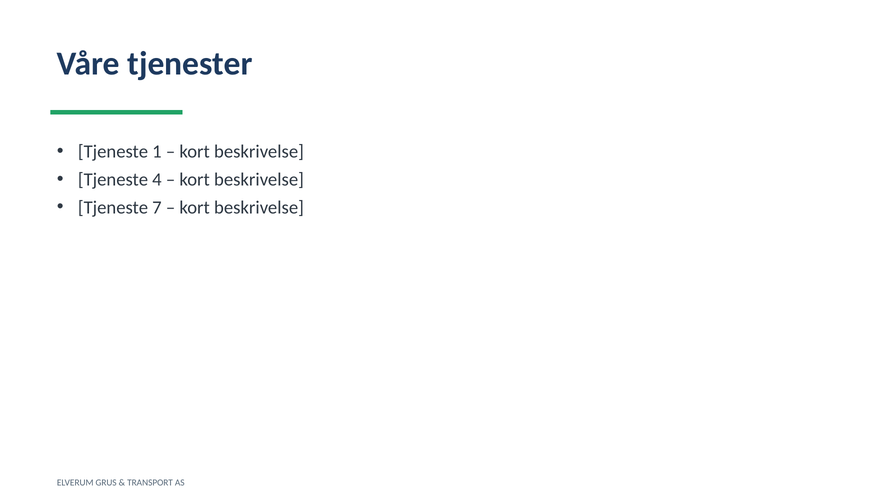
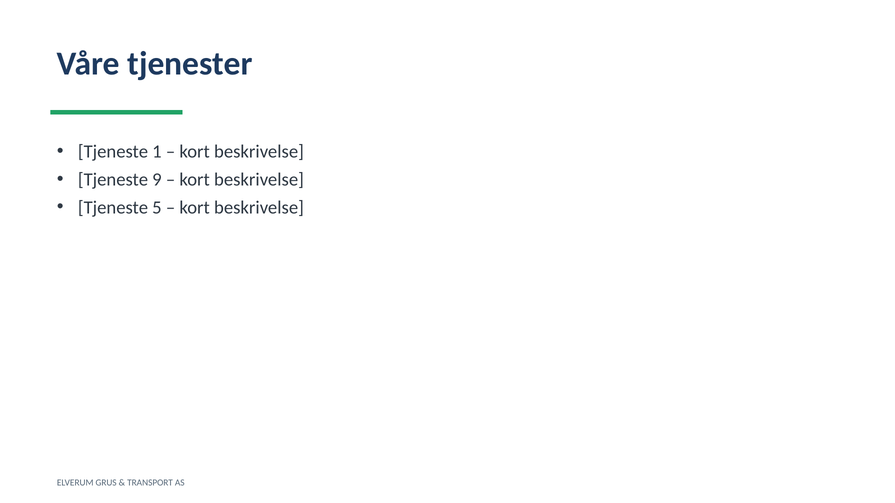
4: 4 -> 9
7: 7 -> 5
